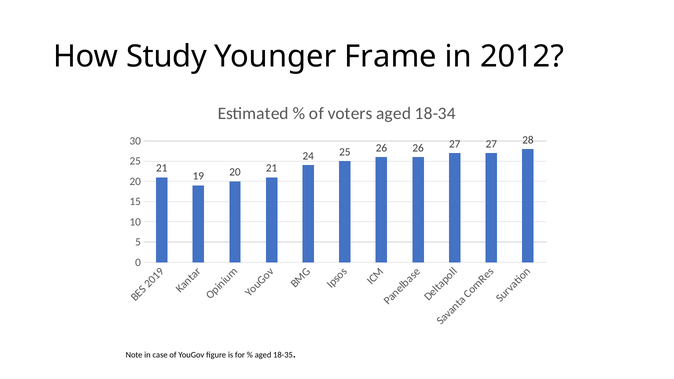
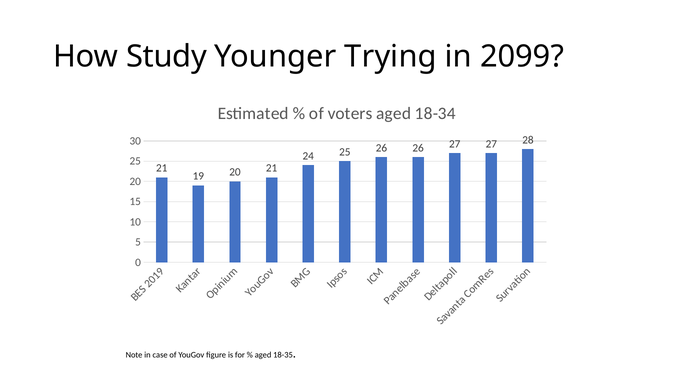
Frame: Frame -> Trying
2012: 2012 -> 2099
